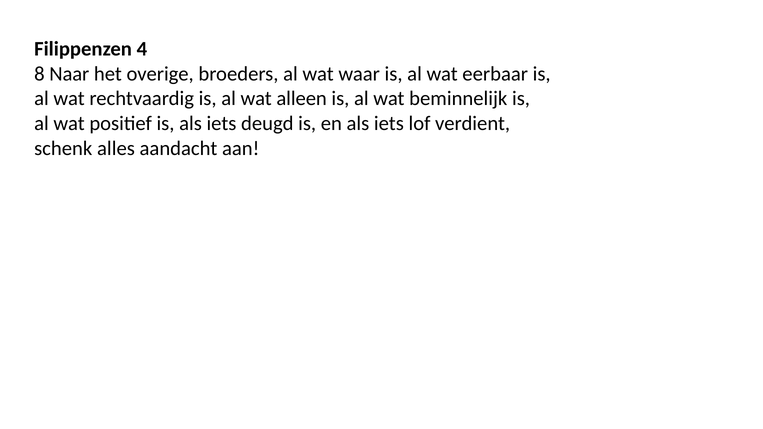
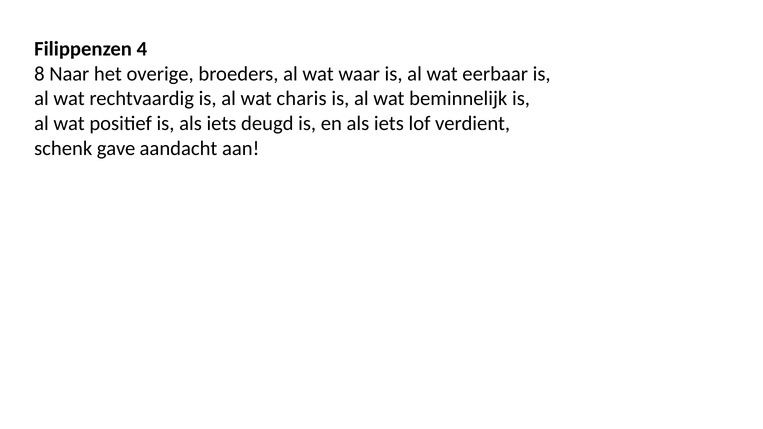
alleen: alleen -> charis
alles: alles -> gave
